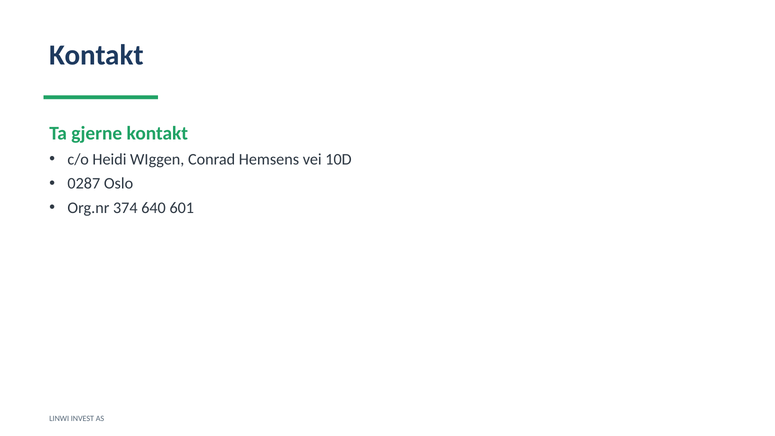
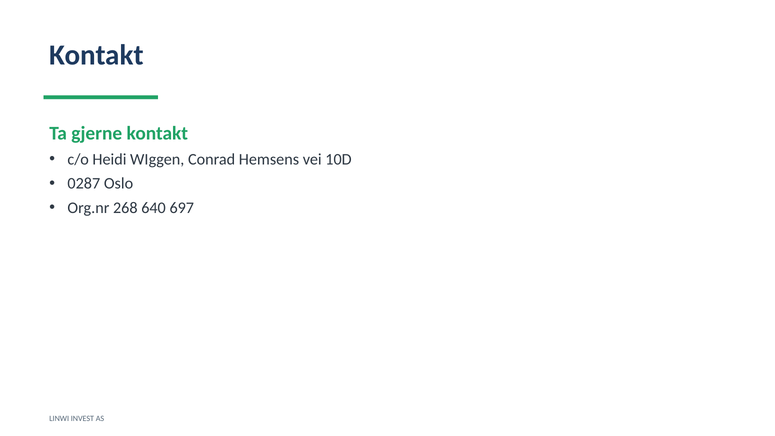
374: 374 -> 268
601: 601 -> 697
